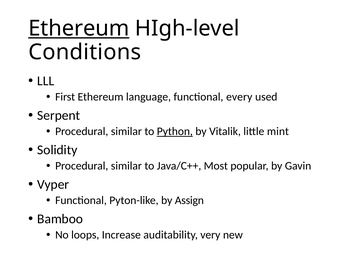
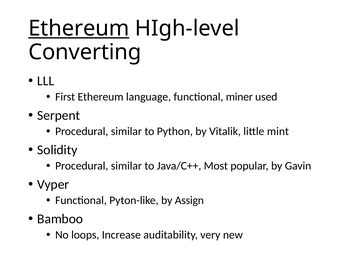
Conditions: Conditions -> Converting
every: every -> miner
Python underline: present -> none
